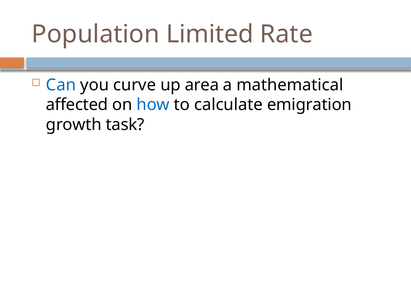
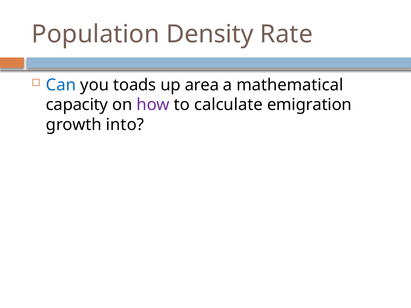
Limited: Limited -> Density
curve: curve -> toads
affected: affected -> capacity
how colour: blue -> purple
task: task -> into
